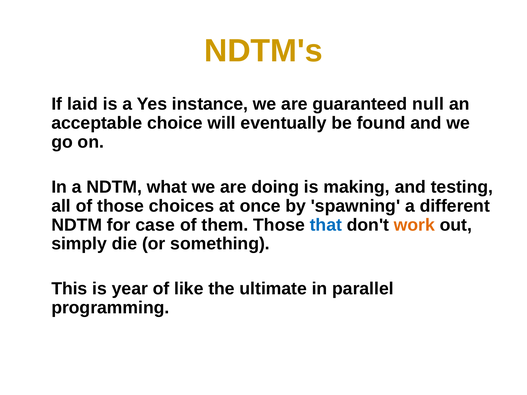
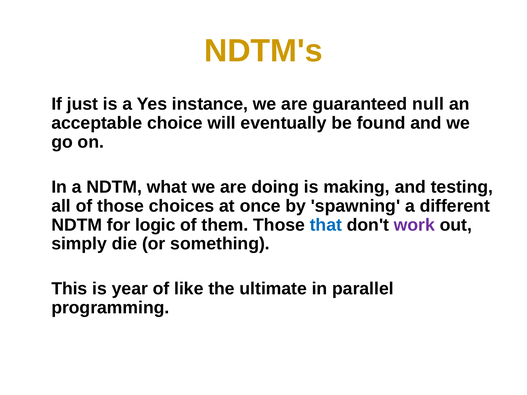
laid: laid -> just
case: case -> logic
work colour: orange -> purple
